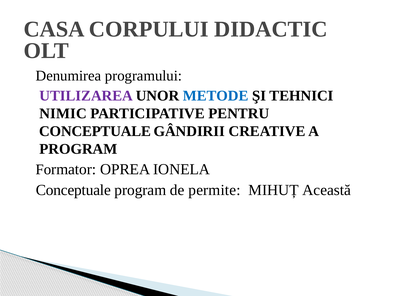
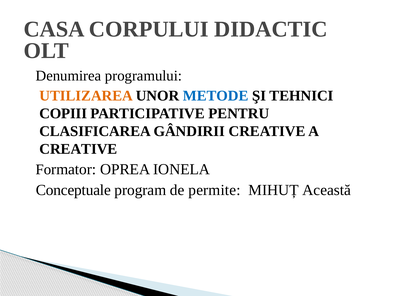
UTILIZAREA colour: purple -> orange
NIMIC: NIMIC -> COPIII
CONCEPTUALE at (95, 131): CONCEPTUALE -> CLASIFICAREA
PROGRAM at (78, 149): PROGRAM -> CREATIVE
